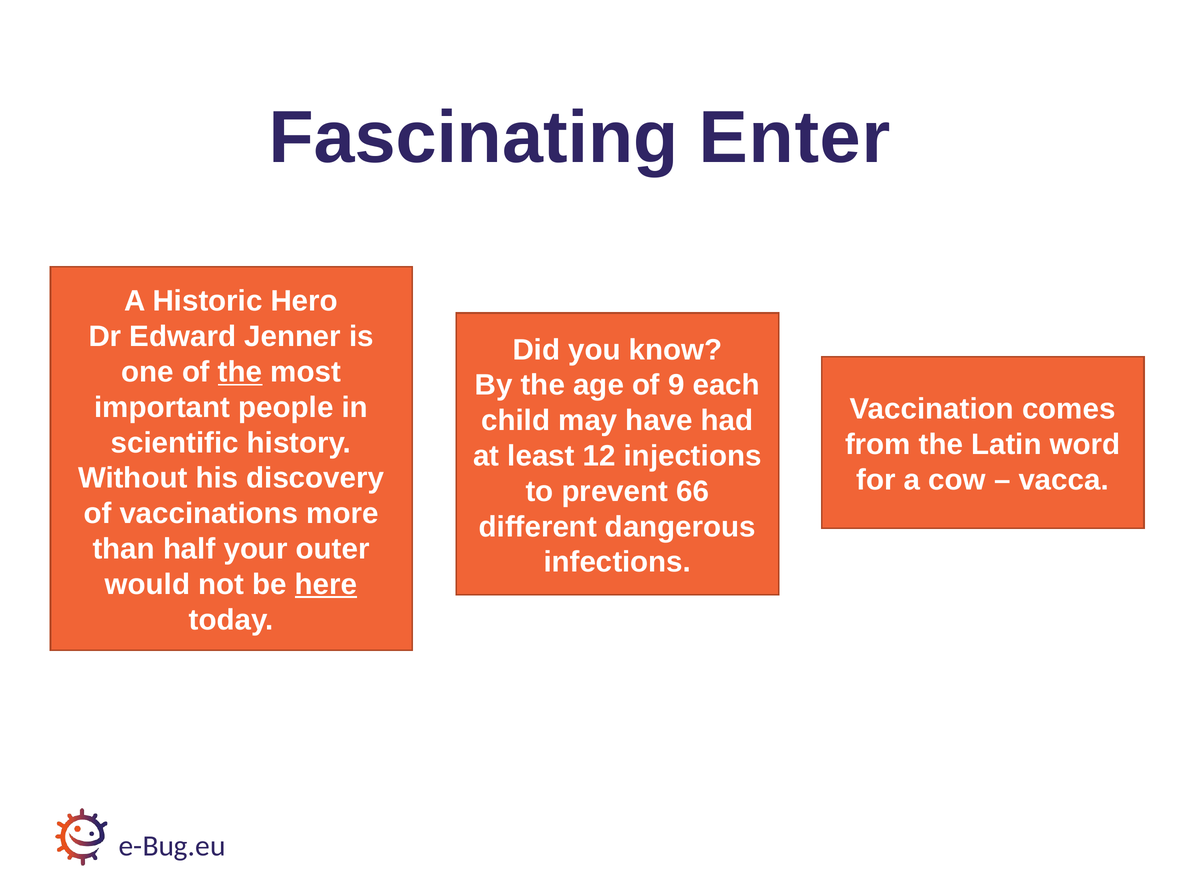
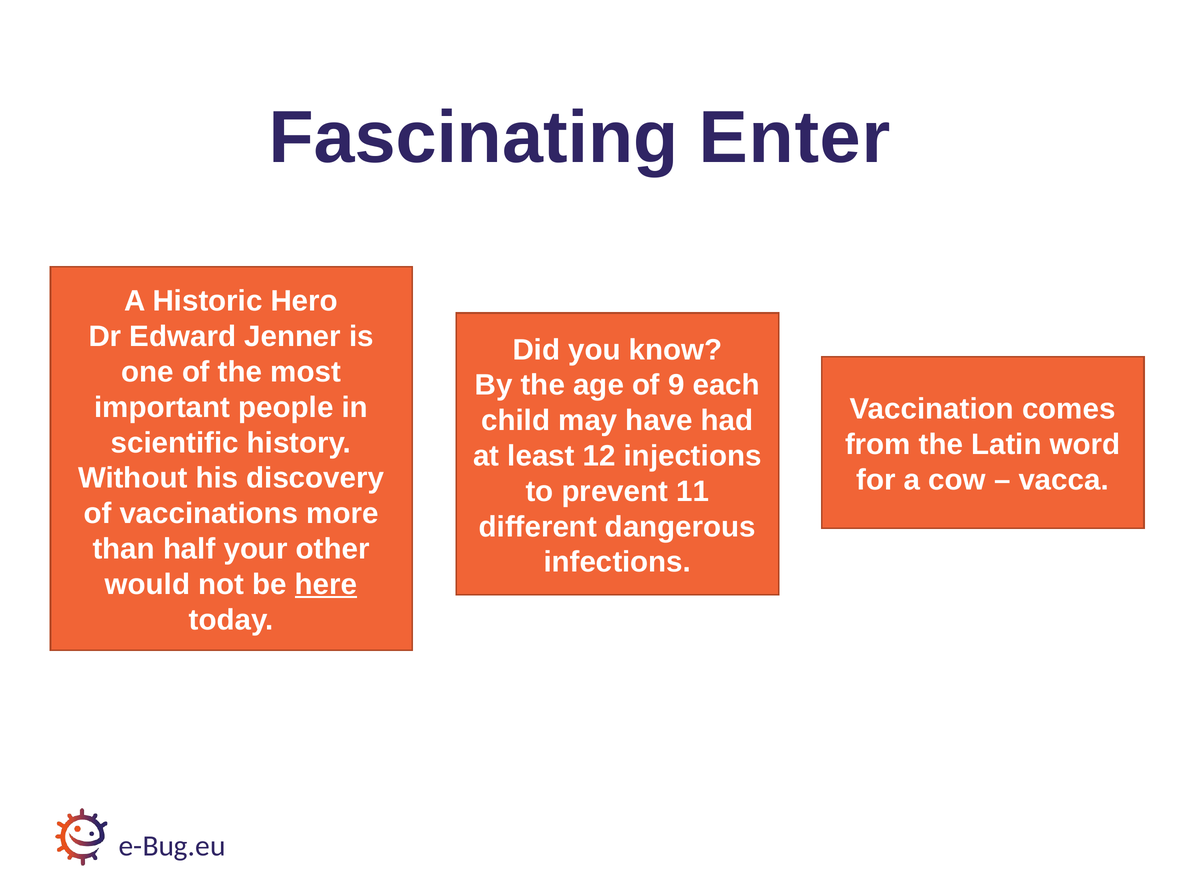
the at (240, 372) underline: present -> none
66: 66 -> 11
outer: outer -> other
